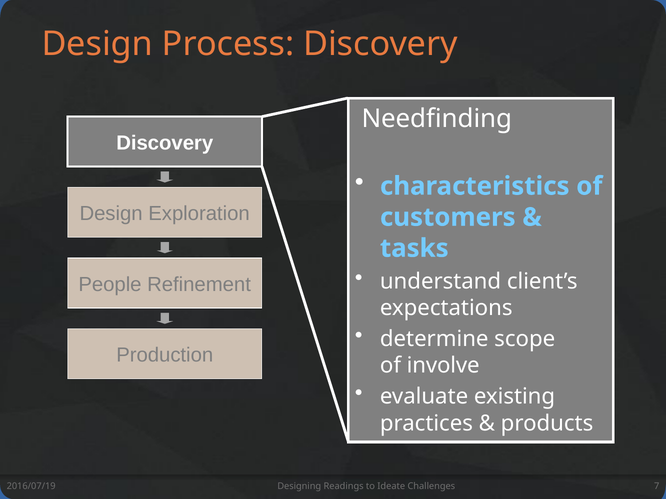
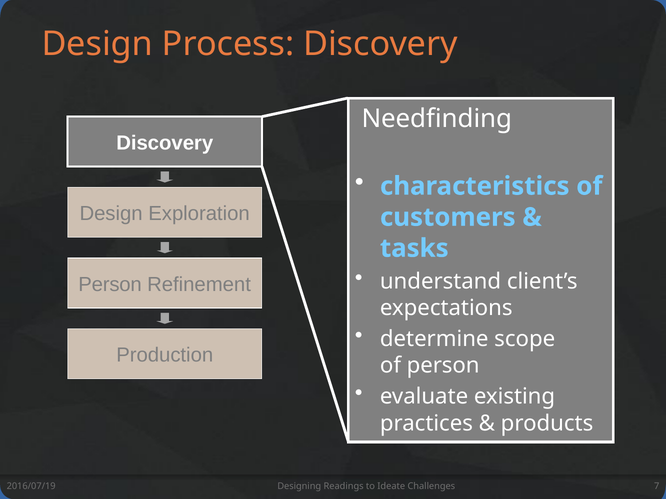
People at (110, 285): People -> Person
of involve: involve -> person
